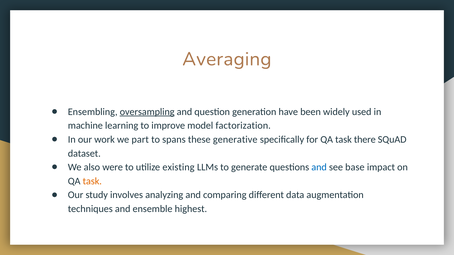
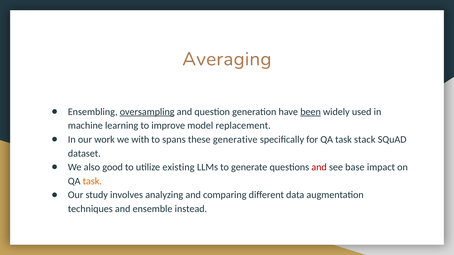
been underline: none -> present
factorization: factorization -> replacement
part: part -> with
there: there -> stack
were: were -> good
and at (319, 167) colour: blue -> red
highest: highest -> instead
